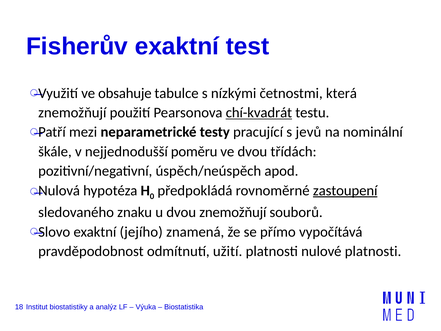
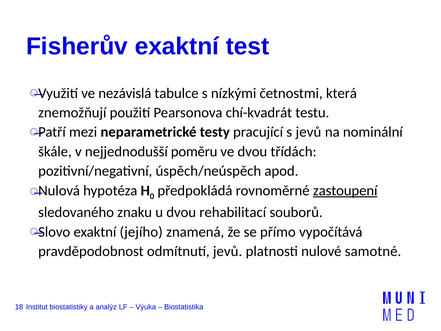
obsahuje: obsahuje -> nezávislá
chí-kvadrát underline: present -> none
dvou znemožňují: znemožňují -> rehabilitací
odmítnutí užití: užití -> jevů
nulové platnosti: platnosti -> samotné
